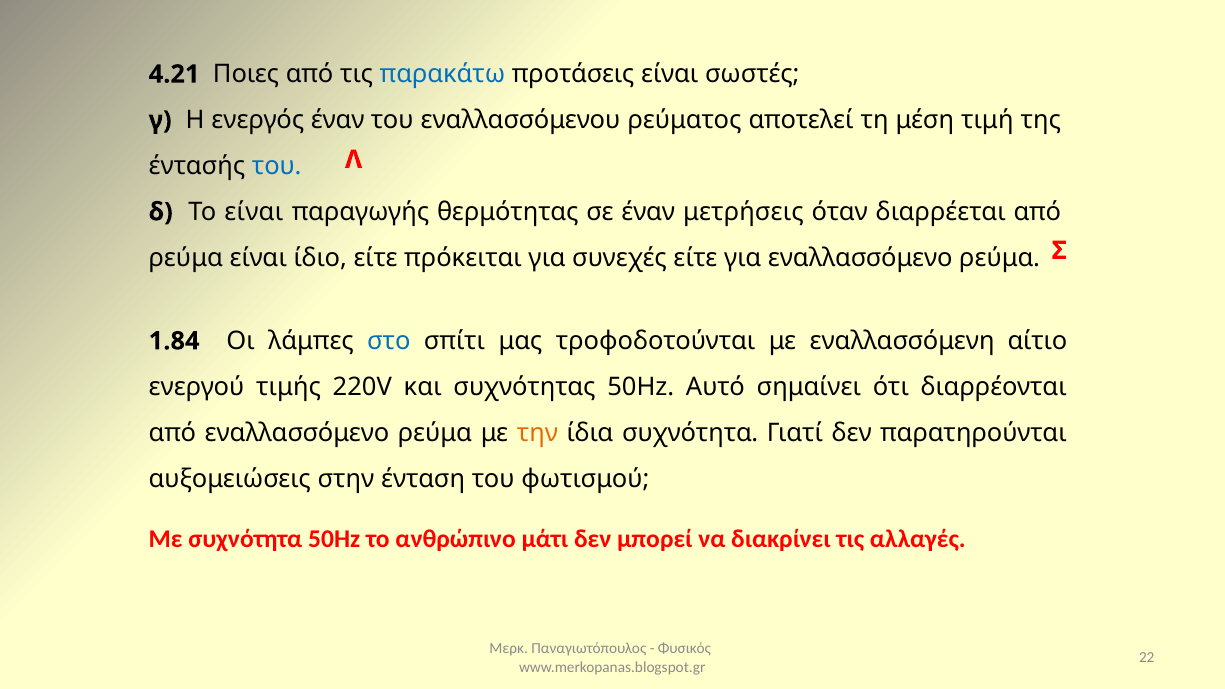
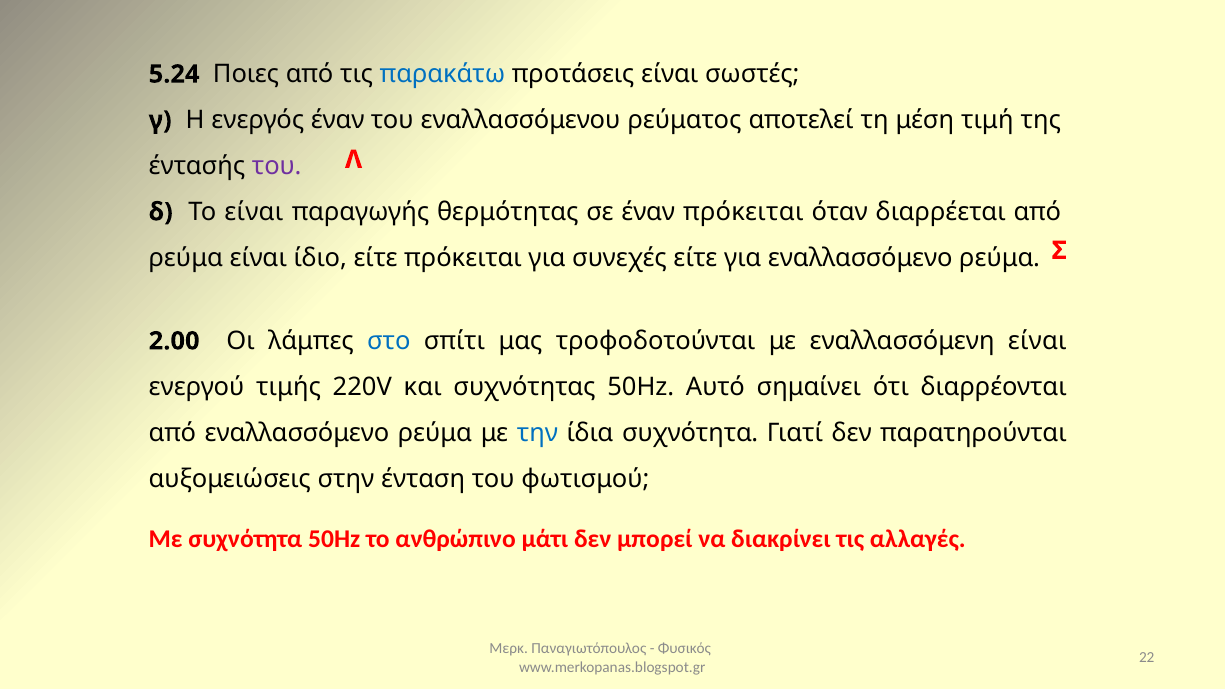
4.21: 4.21 -> 5.24
του at (277, 166) colour: blue -> purple
έναν μετρήσεις: μετρήσεις -> πρόκειται
1.84: 1.84 -> 2.00
εναλλασσόμενη αίτιο: αίτιο -> είναι
την colour: orange -> blue
